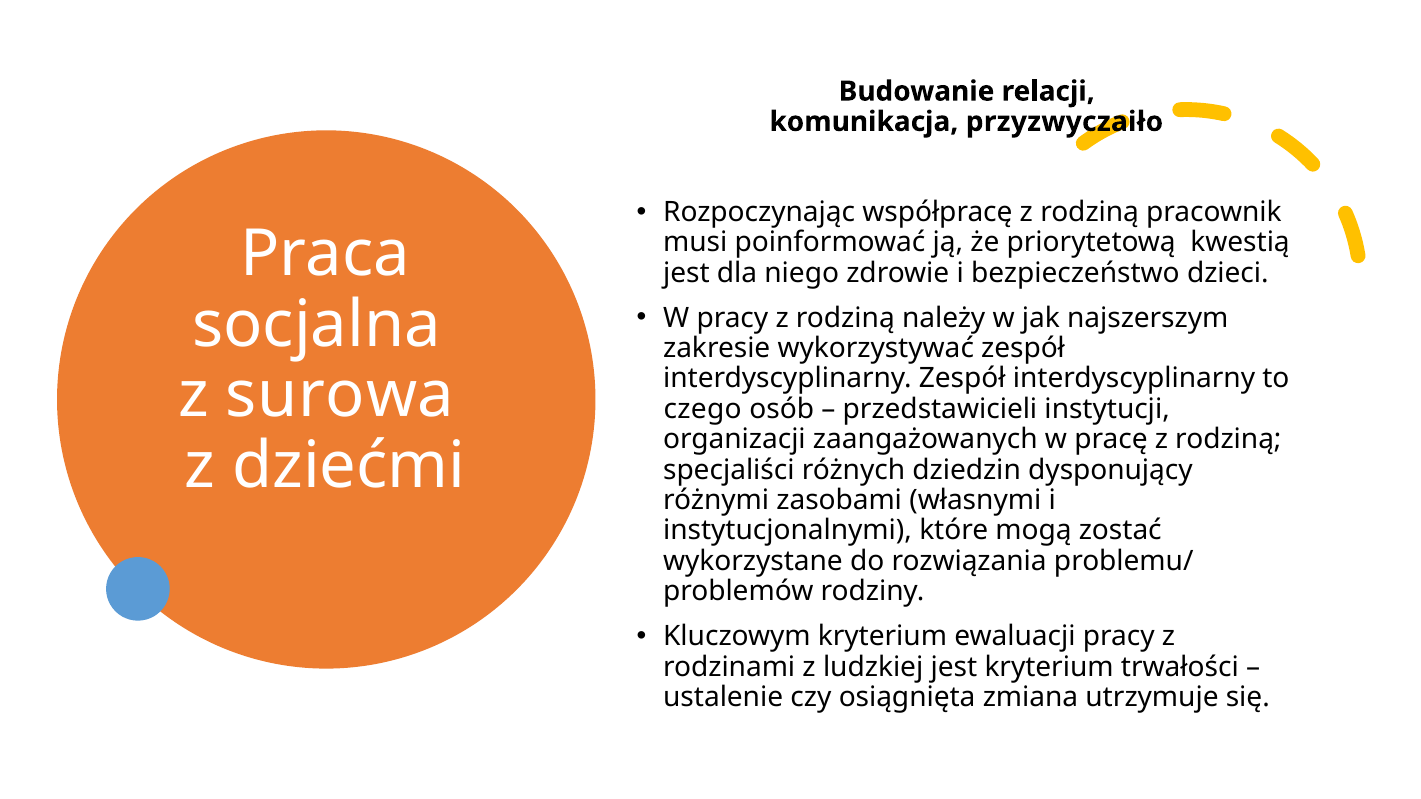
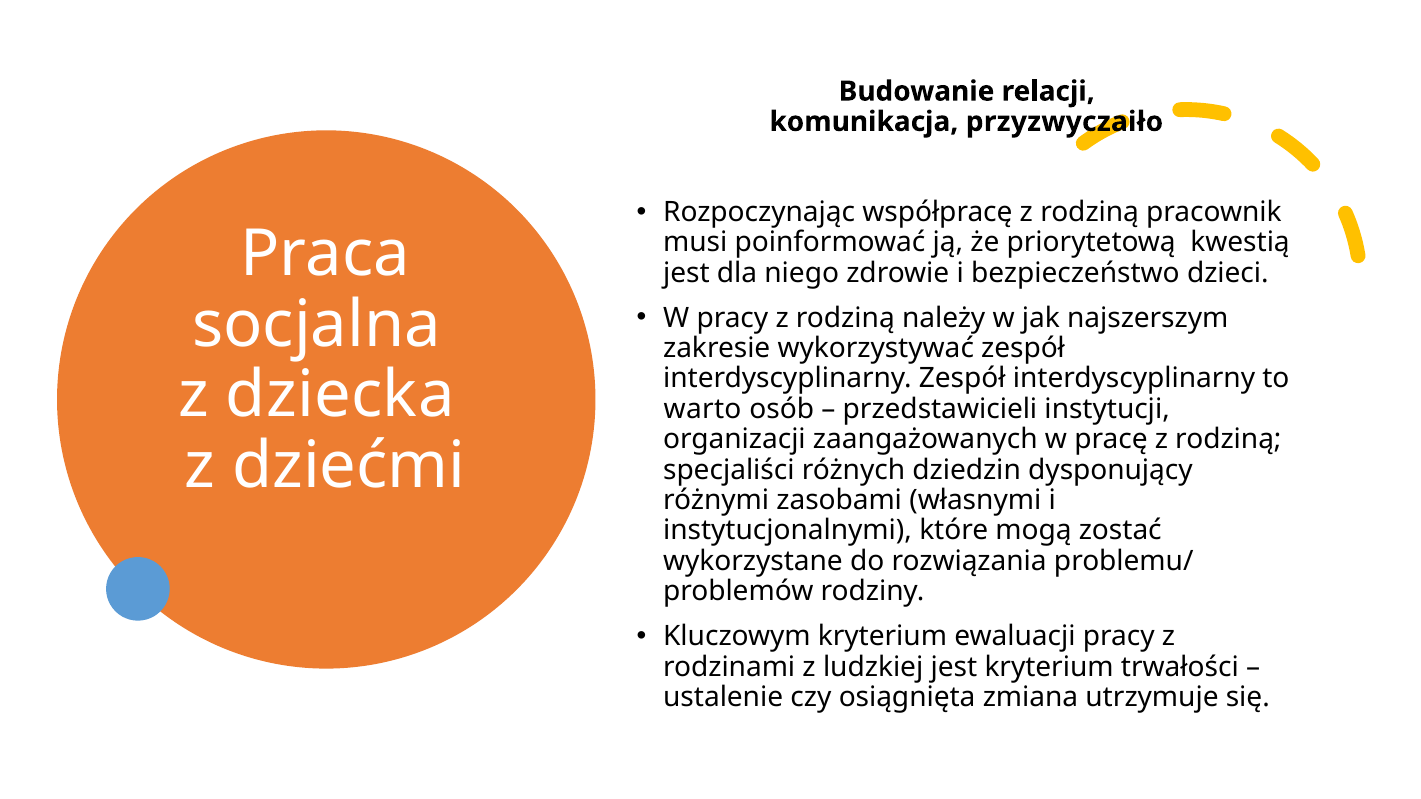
surowa: surowa -> dziecka
czego: czego -> warto
